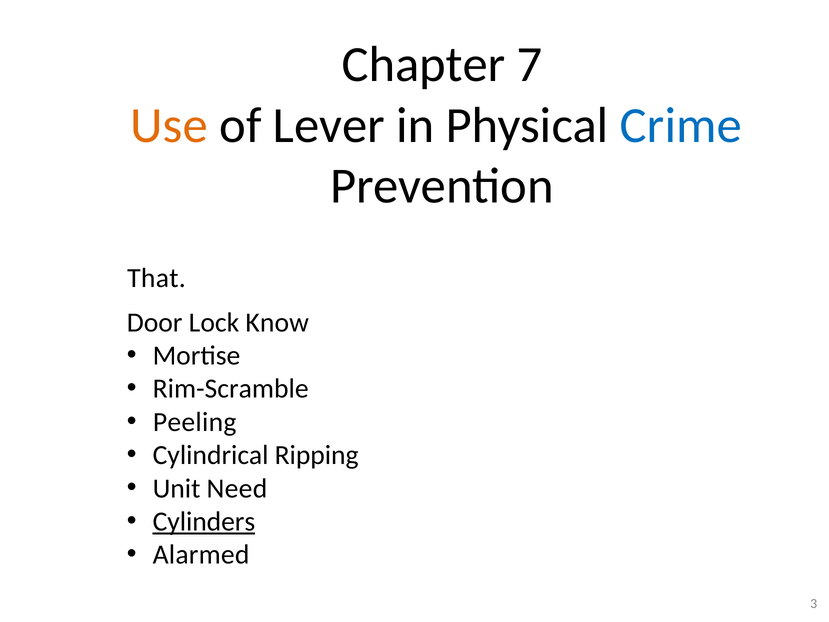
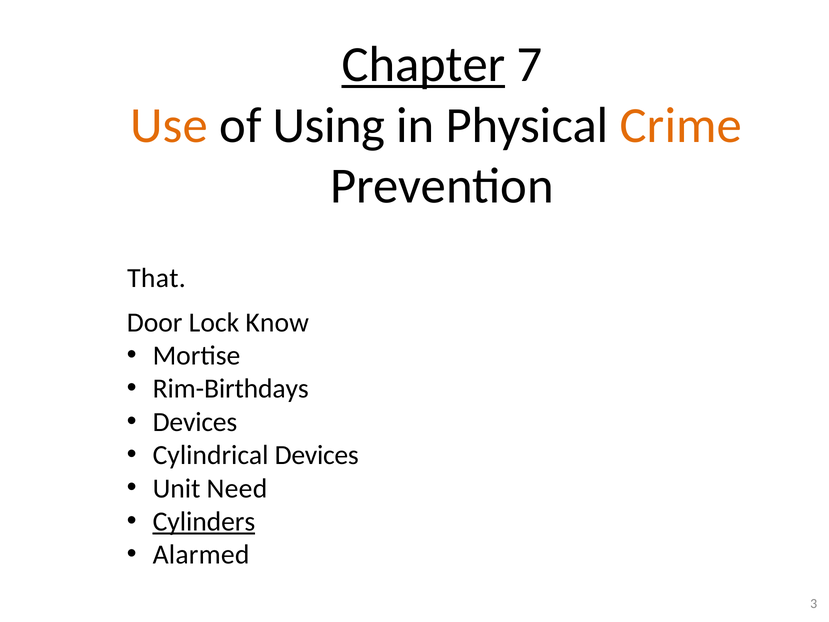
Chapter underline: none -> present
Lever: Lever -> Using
Crime colour: blue -> orange
Rim-Scramble: Rim-Scramble -> Rim-Birthdays
Peeling at (195, 422): Peeling -> Devices
Cylindrical Ripping: Ripping -> Devices
